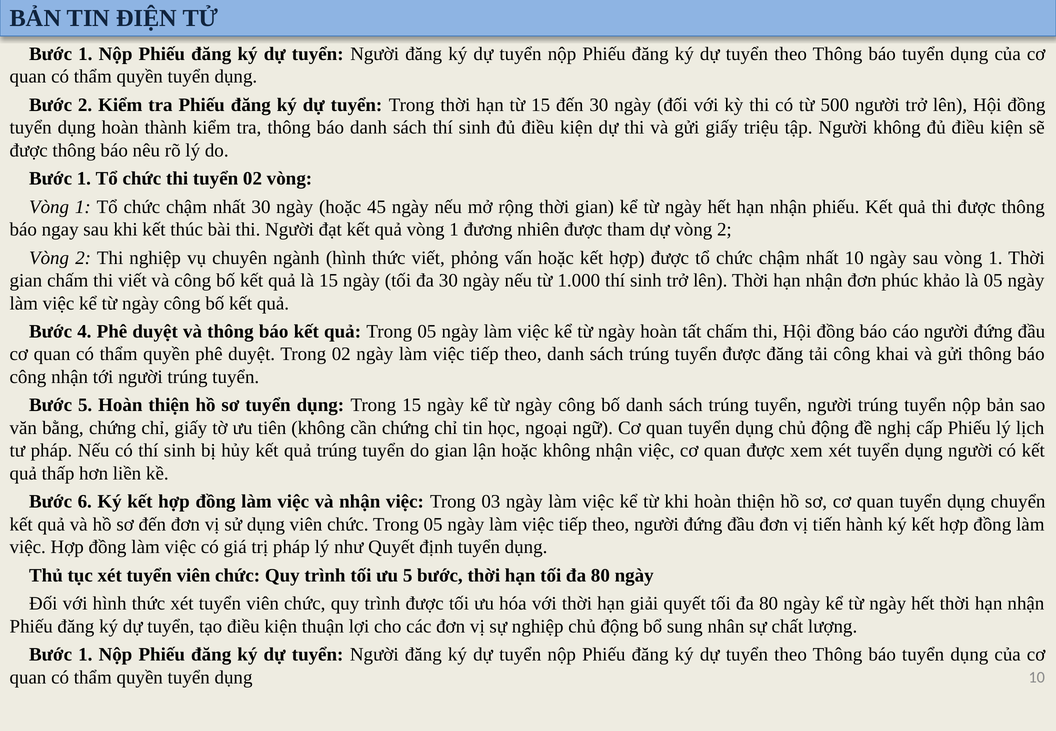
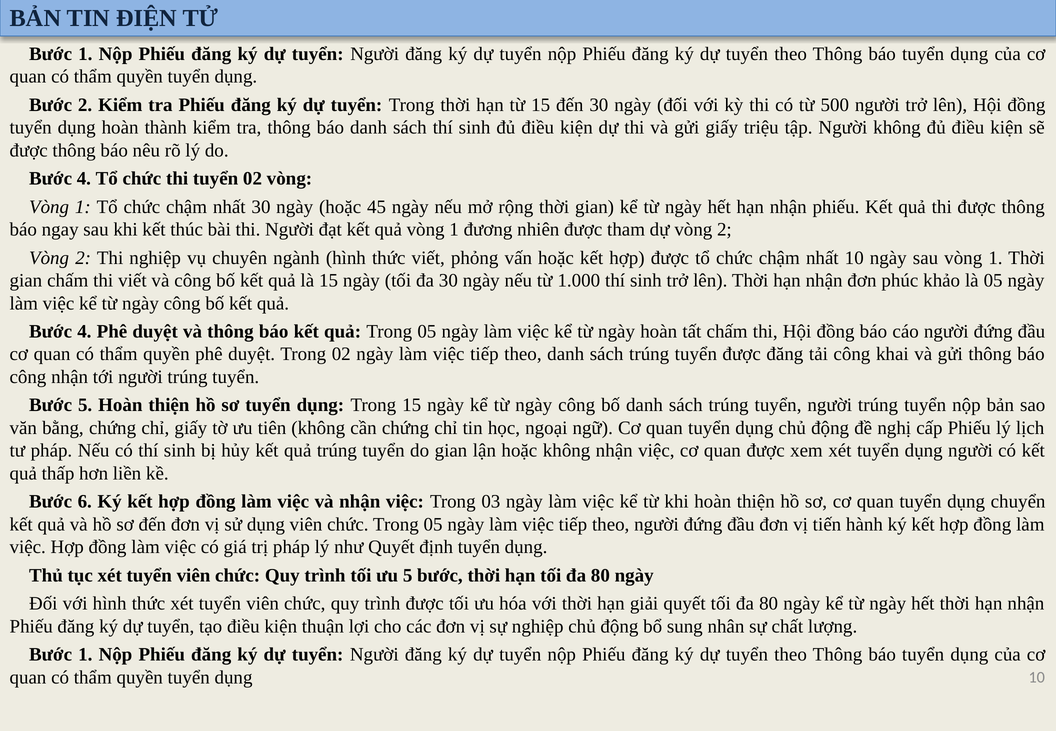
1 at (84, 179): 1 -> 4
